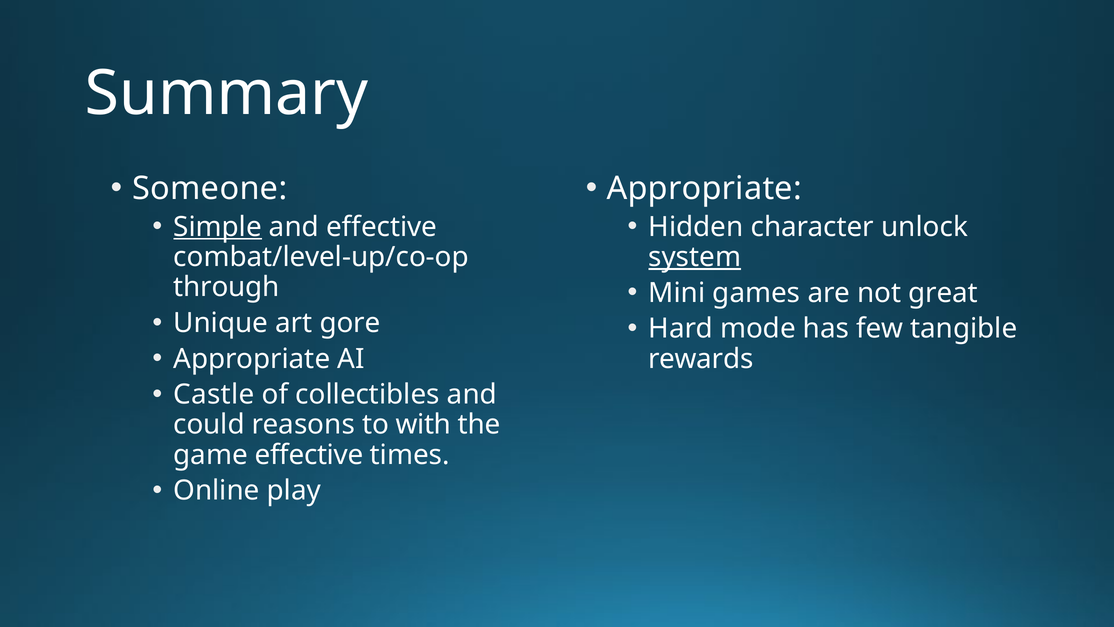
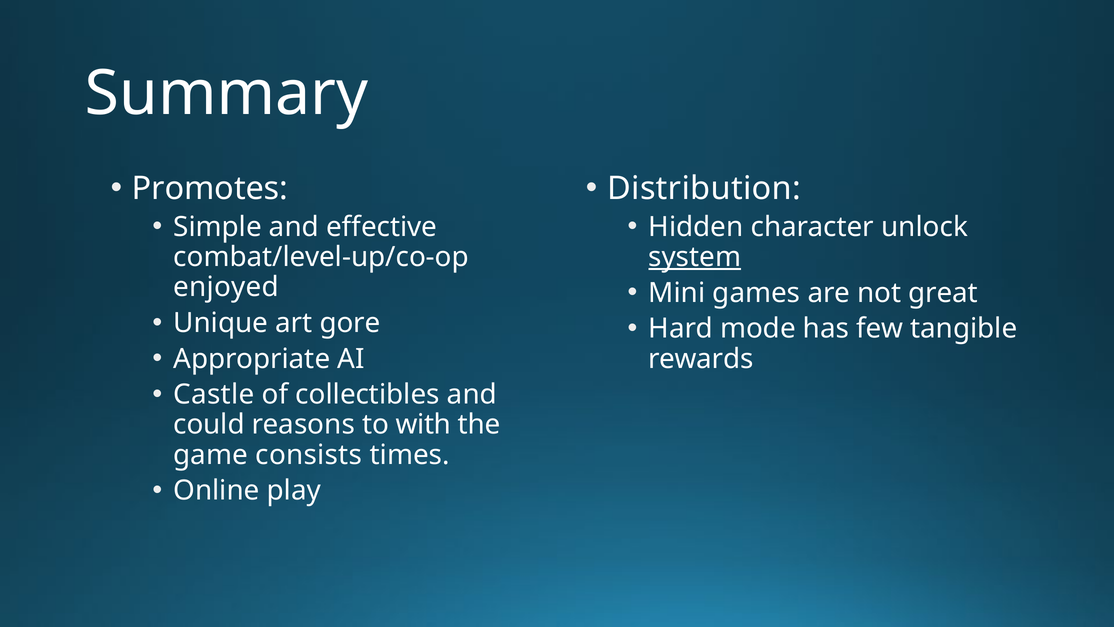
Someone: Someone -> Promotes
Appropriate at (704, 188): Appropriate -> Distribution
Simple underline: present -> none
through: through -> enjoyed
game effective: effective -> consists
